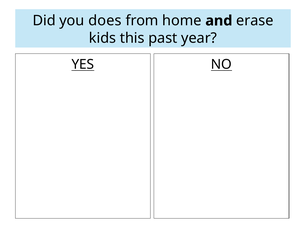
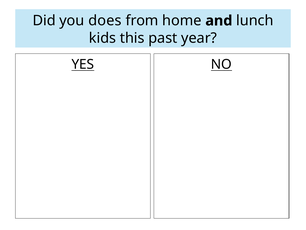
erase: erase -> lunch
